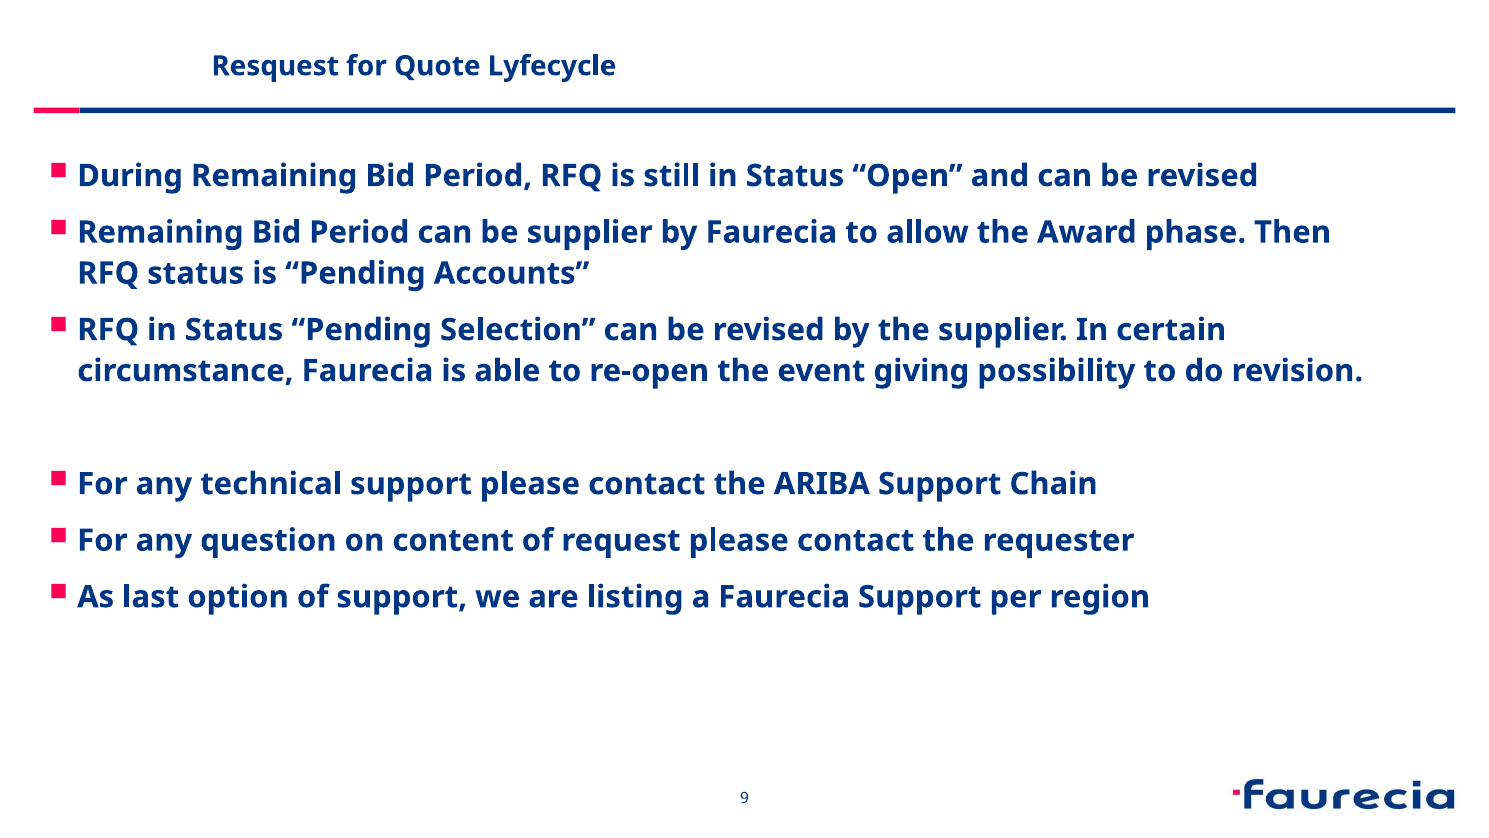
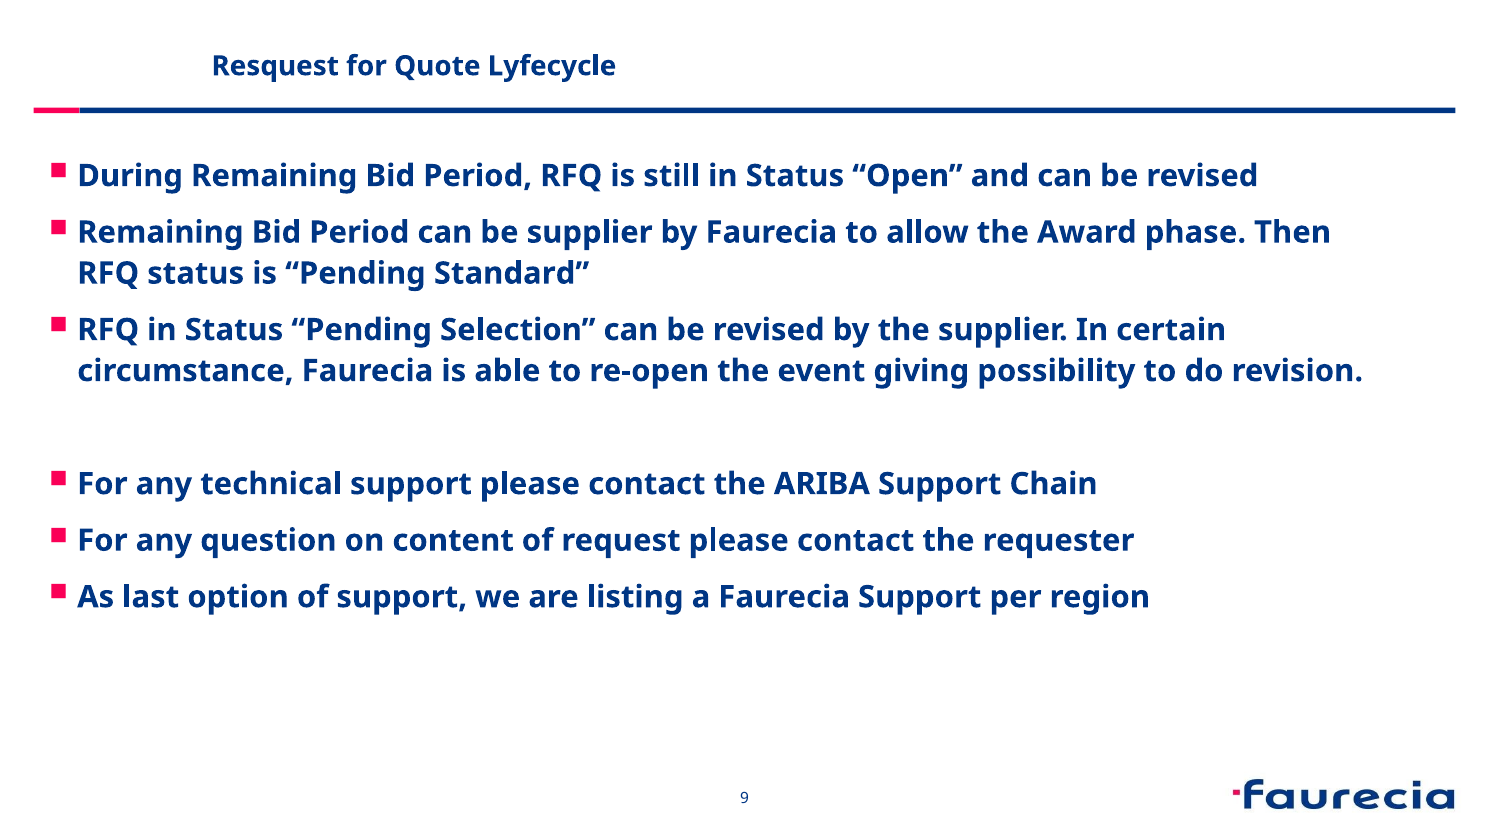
Accounts: Accounts -> Standard
